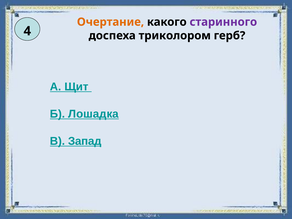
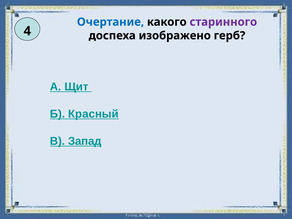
Очертание colour: orange -> blue
триколором: триколором -> изображено
Лошадка: Лошадка -> Красный
